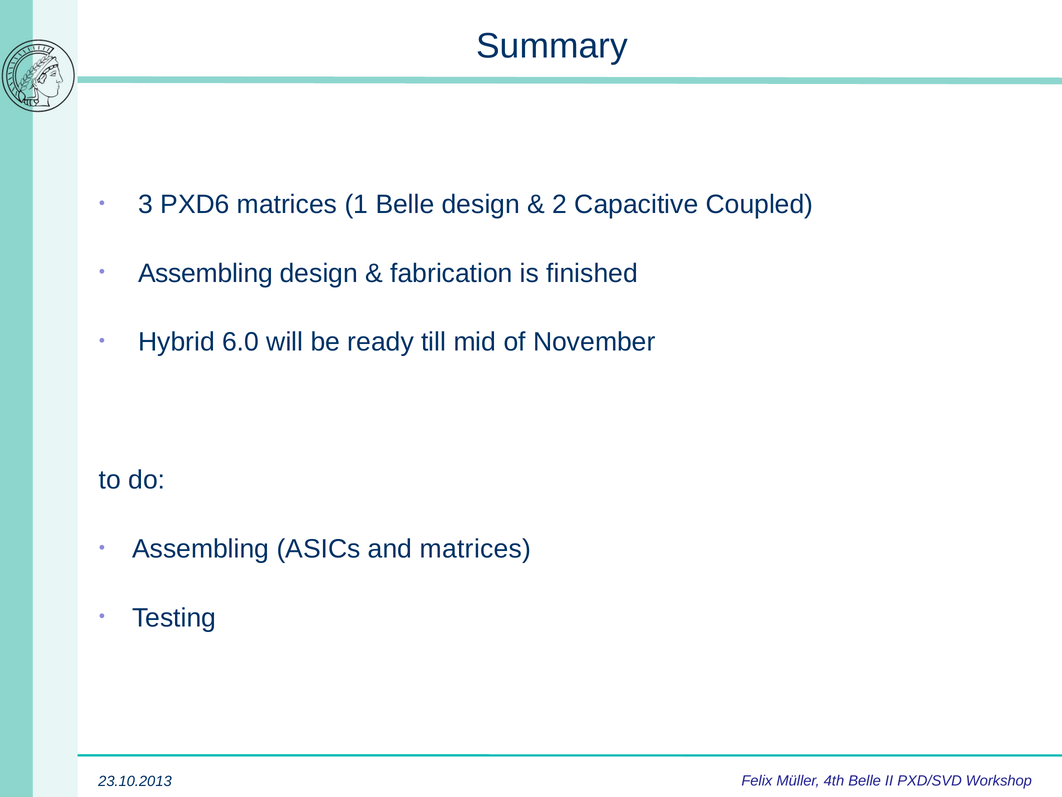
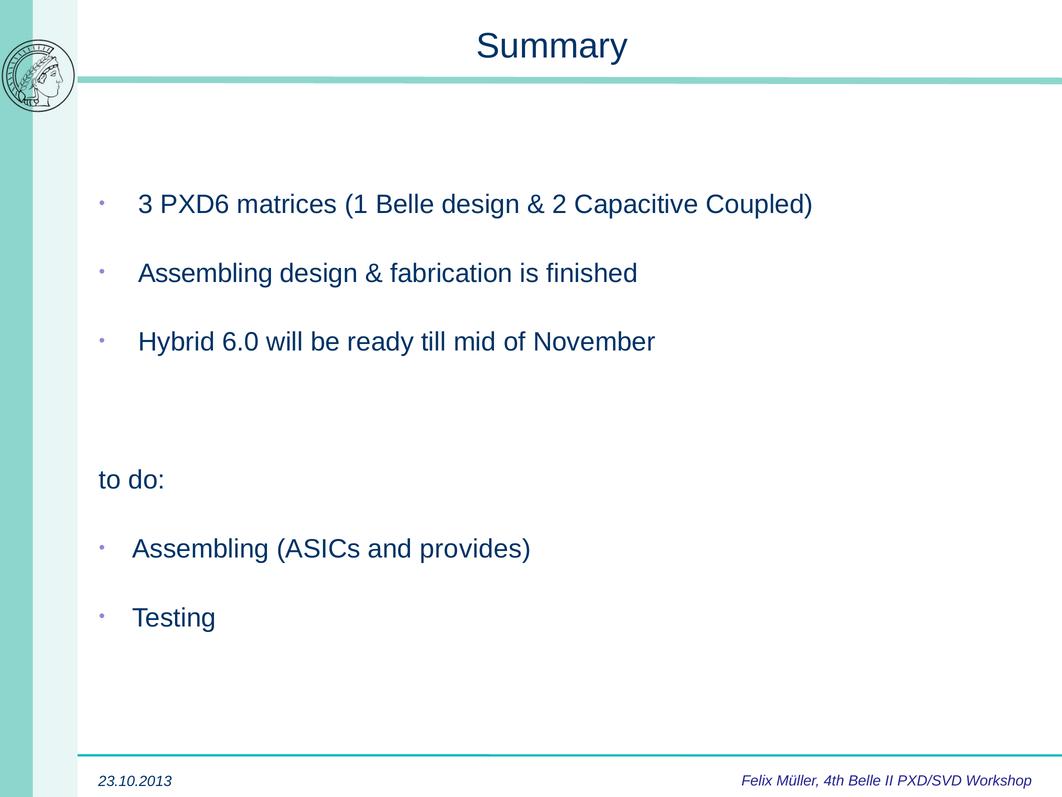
and matrices: matrices -> provides
